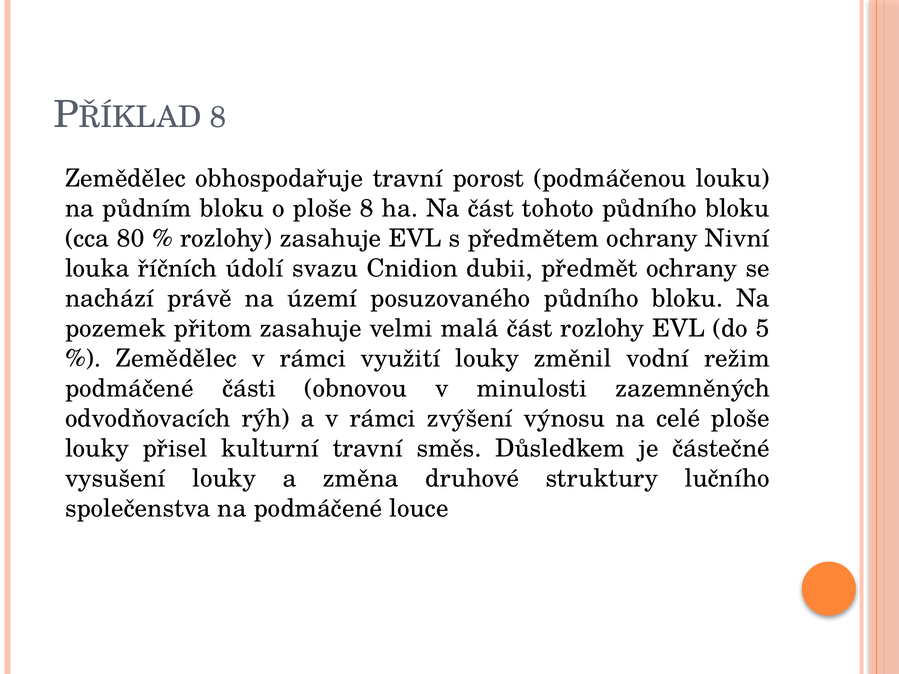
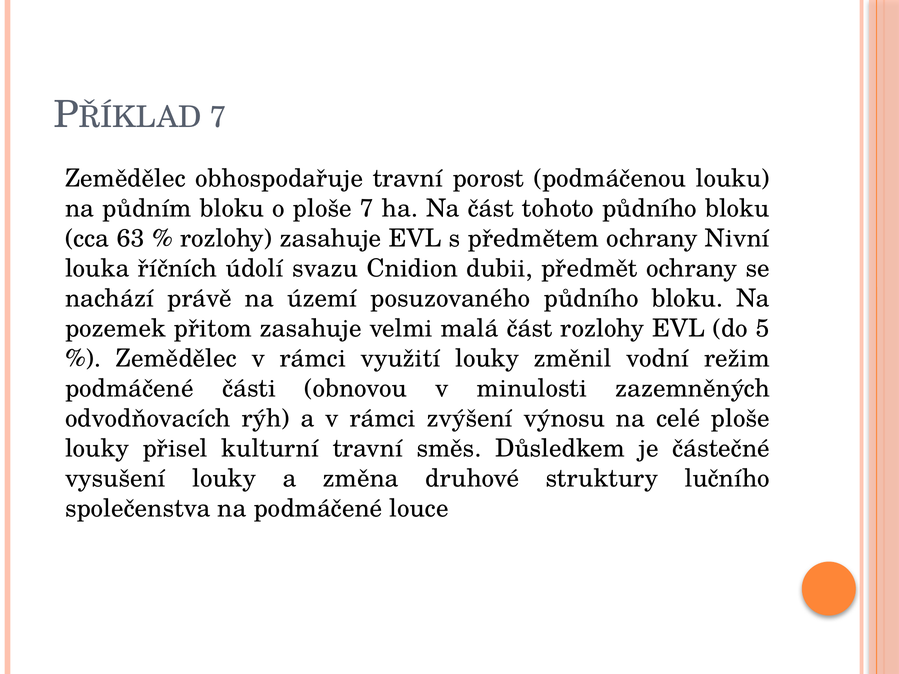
8 at (218, 118): 8 -> 7
ploše 8: 8 -> 7
80: 80 -> 63
